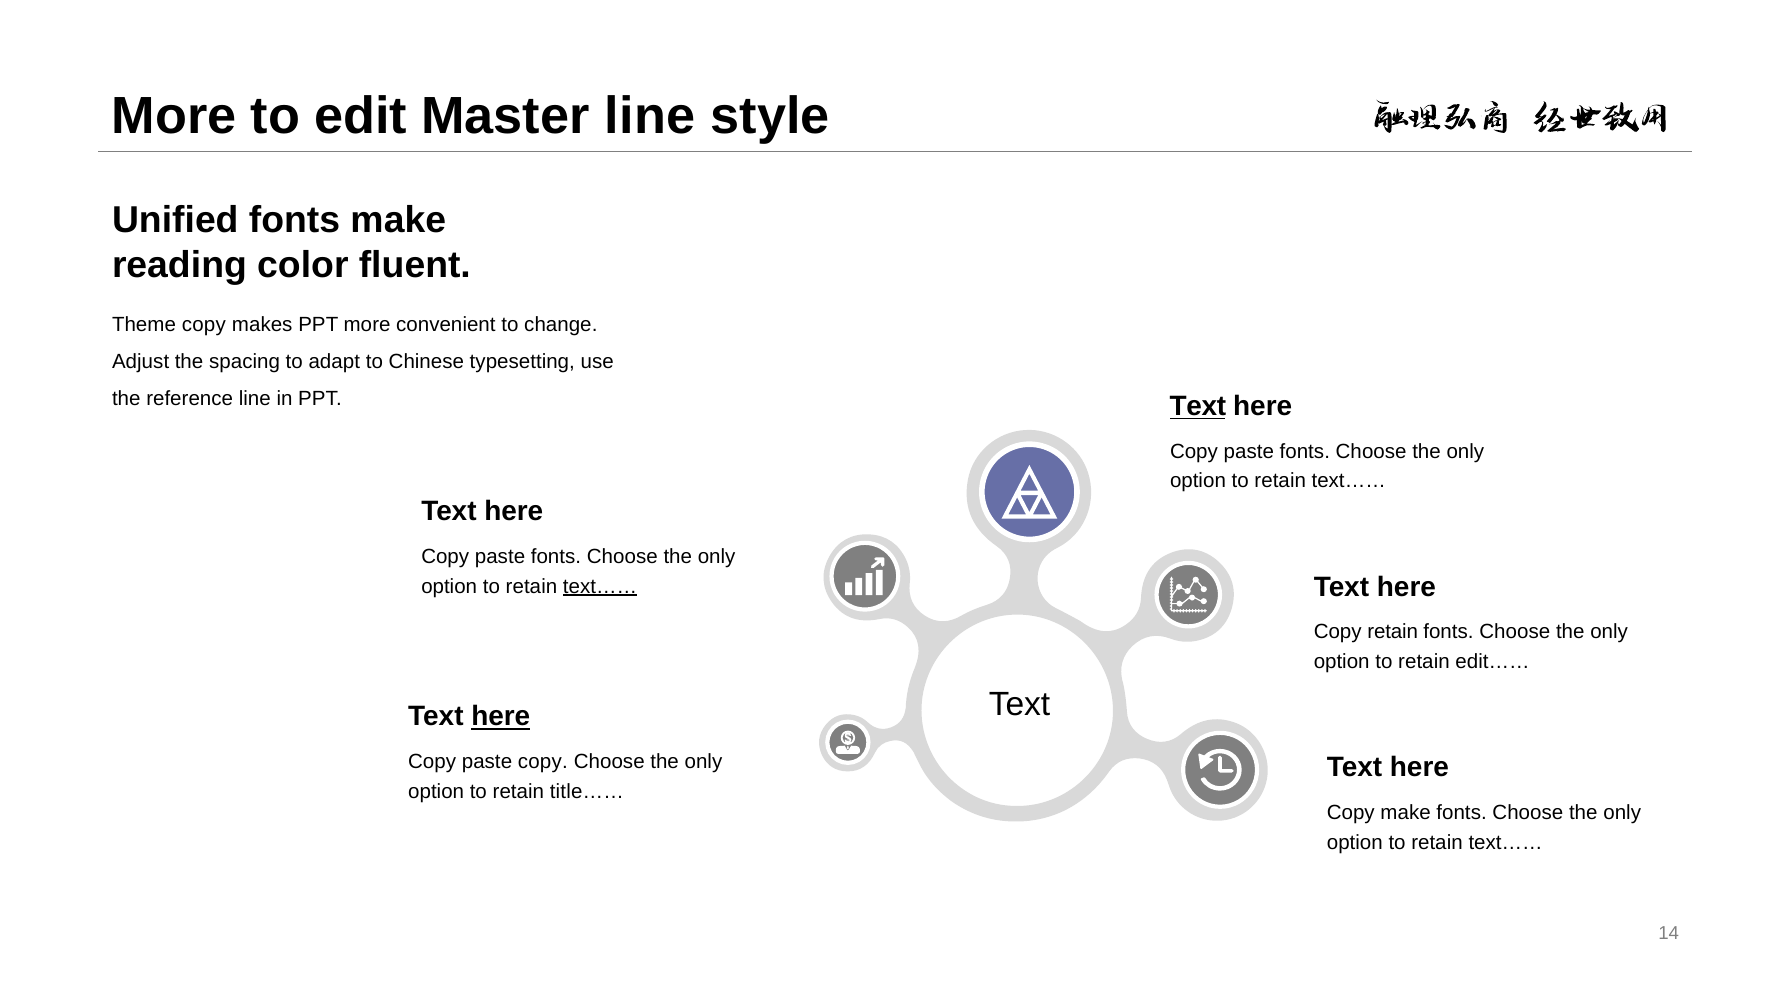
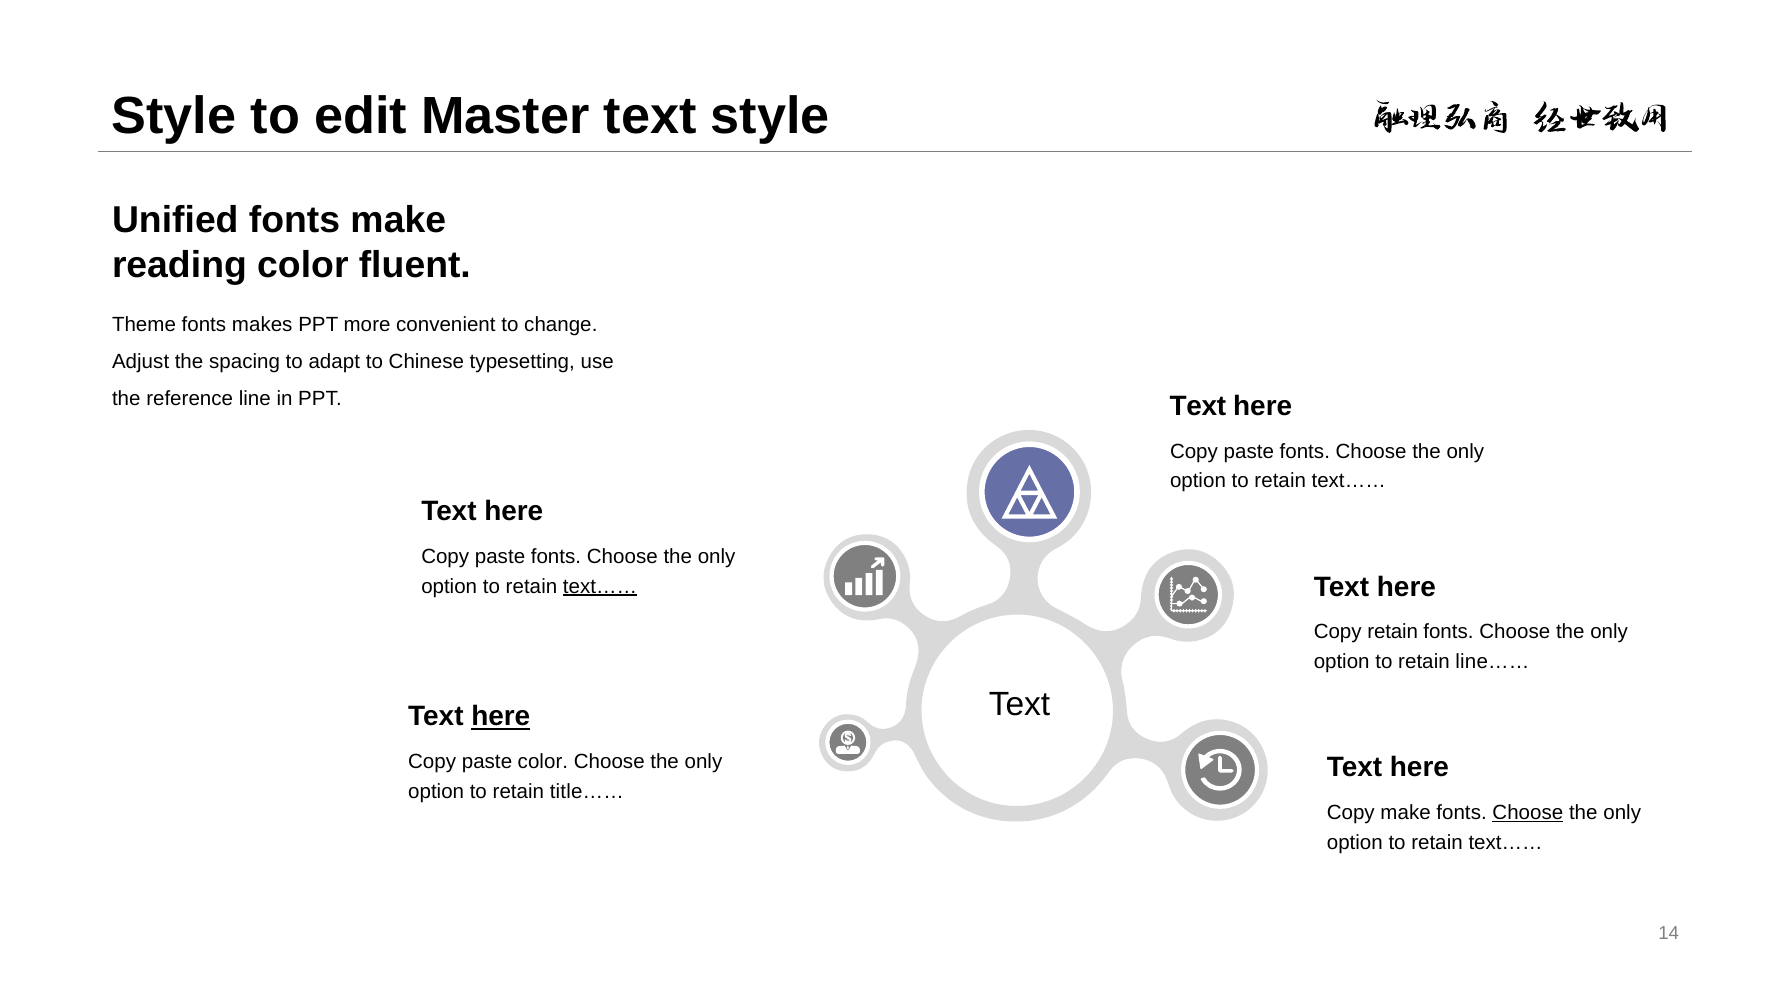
More at (174, 116): More -> Style
Master line: line -> text
Theme copy: copy -> fonts
Text at (1198, 406) underline: present -> none
edit……: edit…… -> line……
paste copy: copy -> color
Choose at (1528, 812) underline: none -> present
